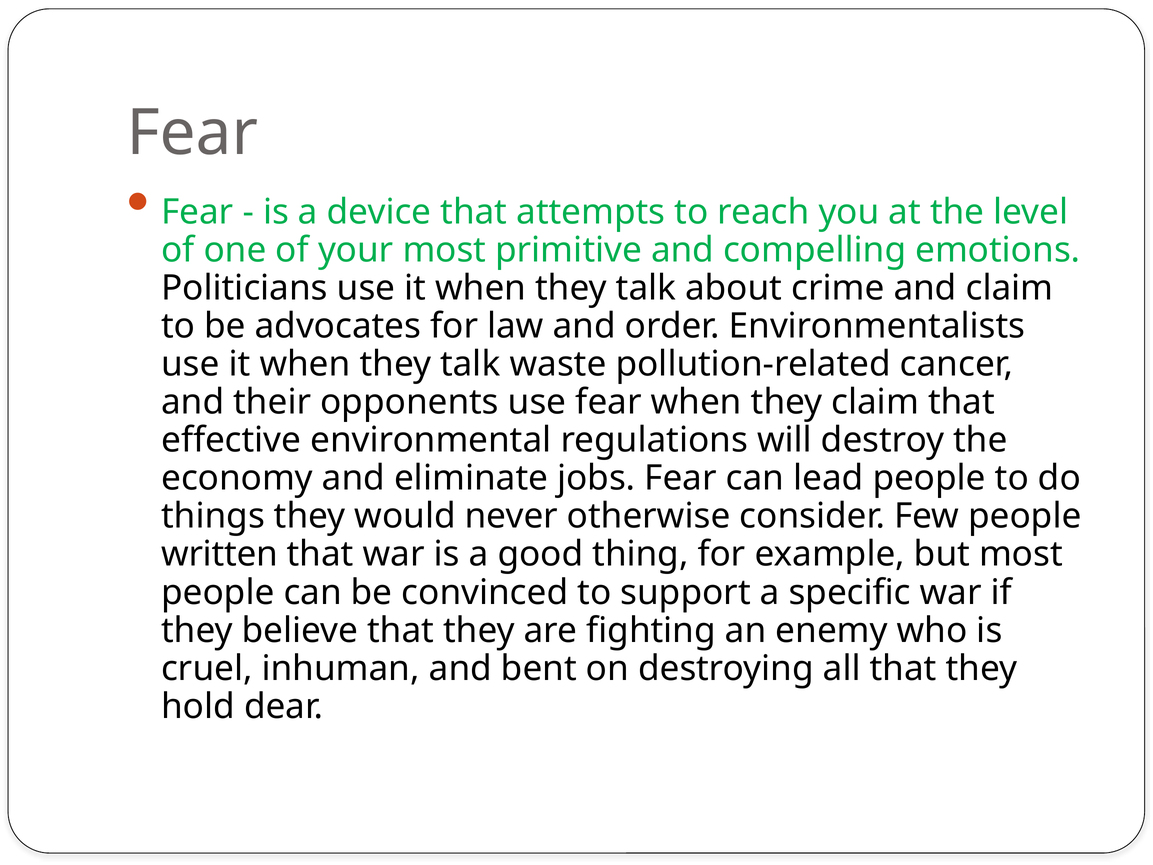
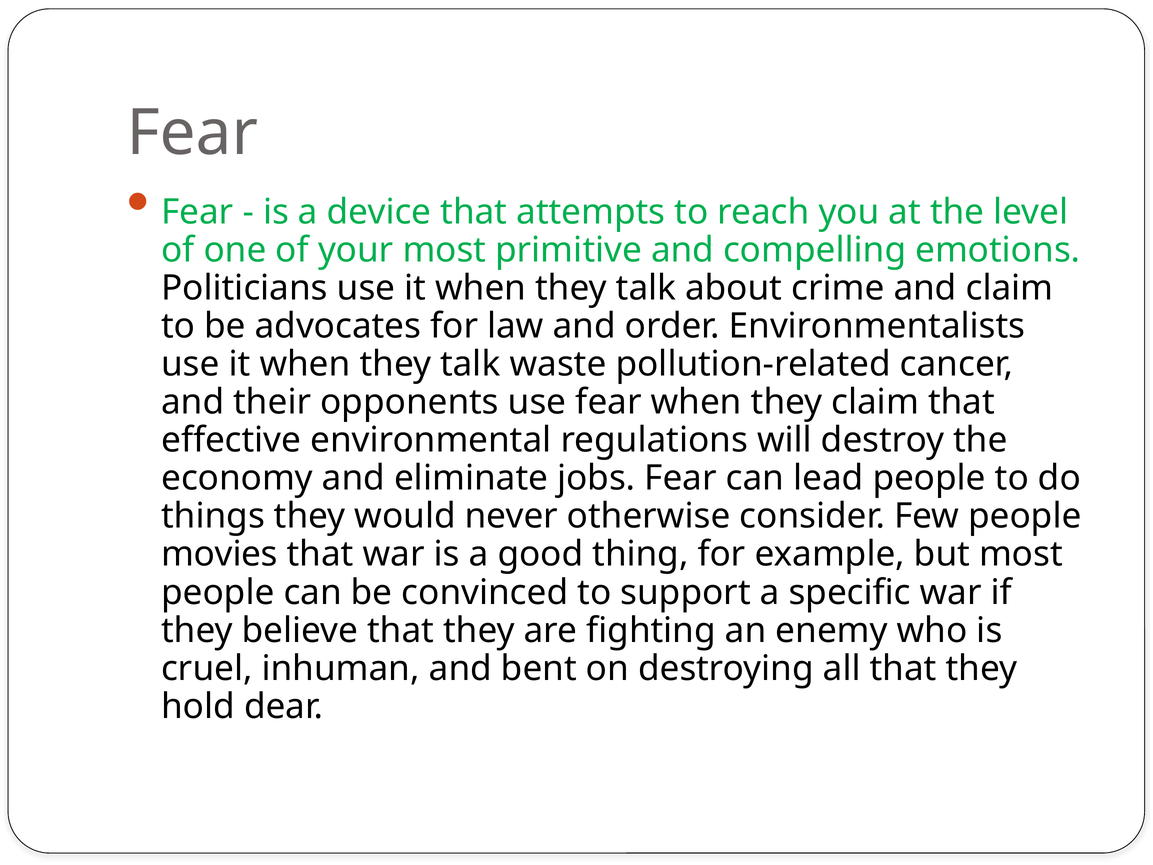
written: written -> movies
